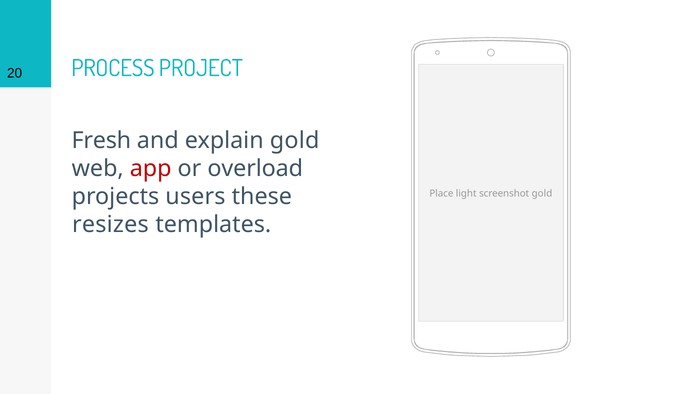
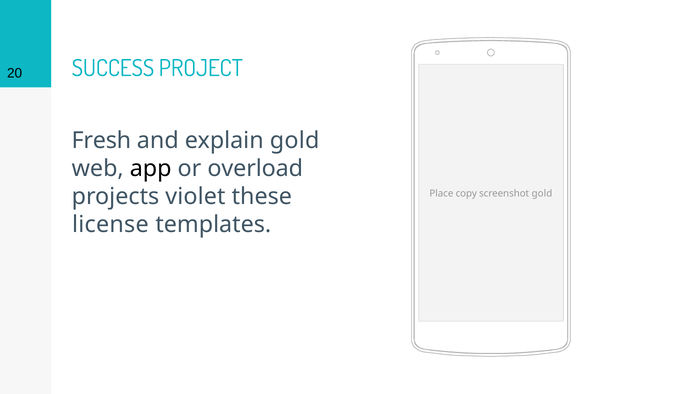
PROCESS: PROCESS -> SUCCESS
app colour: red -> black
users: users -> violet
light: light -> copy
resizes: resizes -> license
